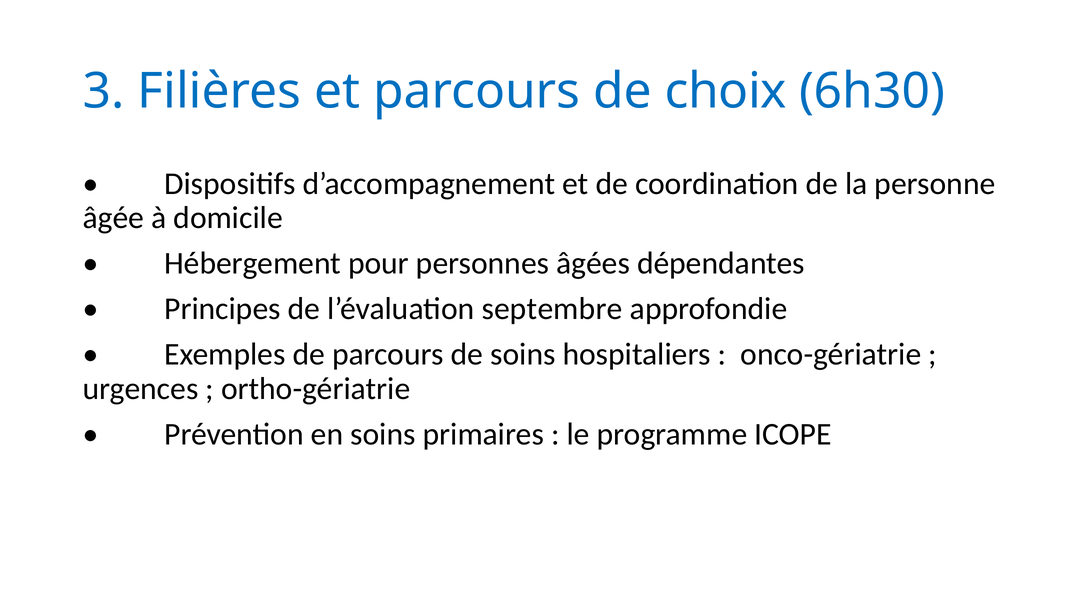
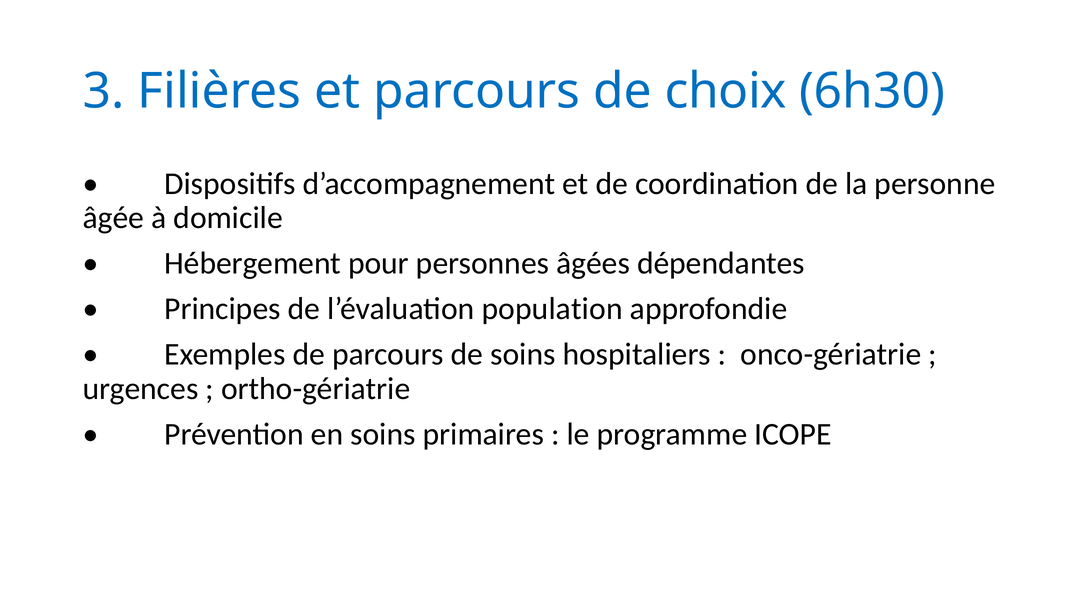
septembre: septembre -> population
